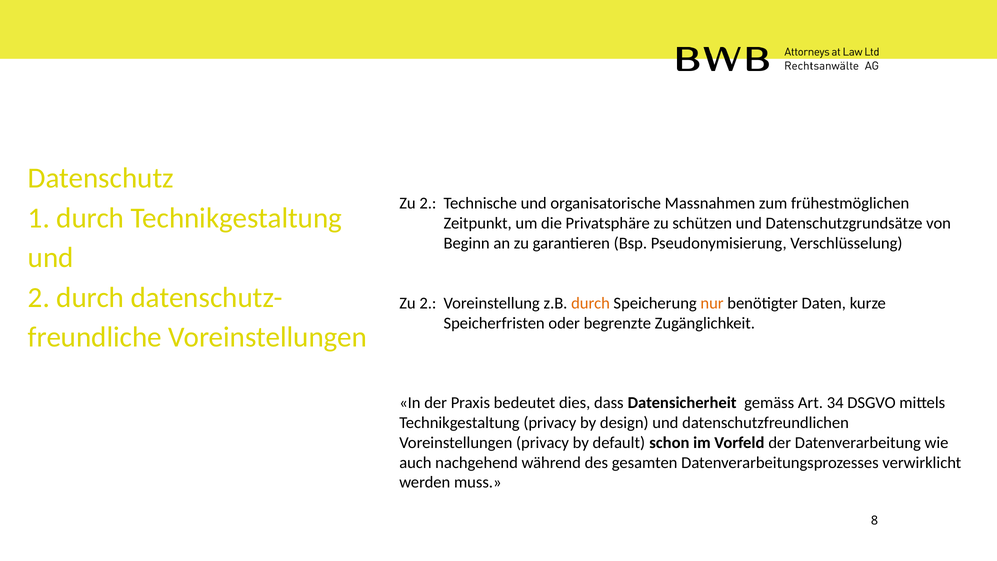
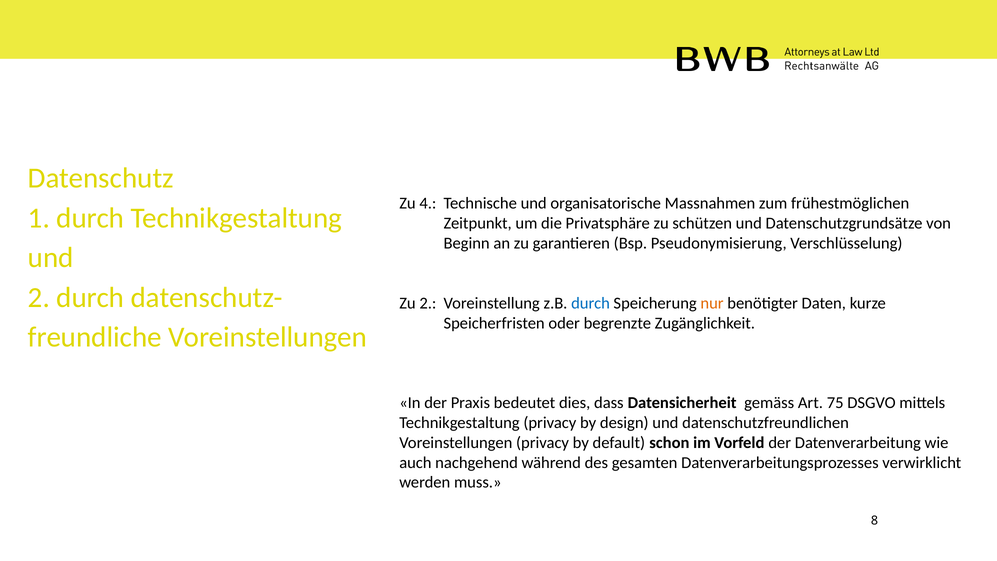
2 at (428, 203): 2 -> 4
durch at (591, 303) colour: orange -> blue
34: 34 -> 75
